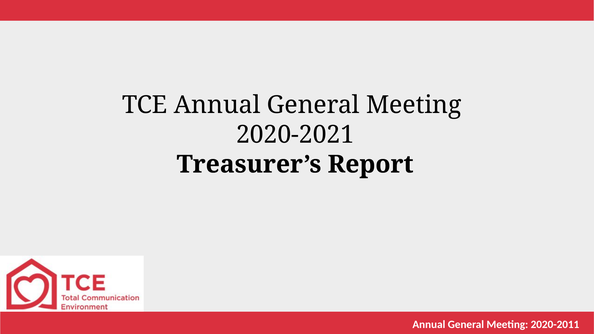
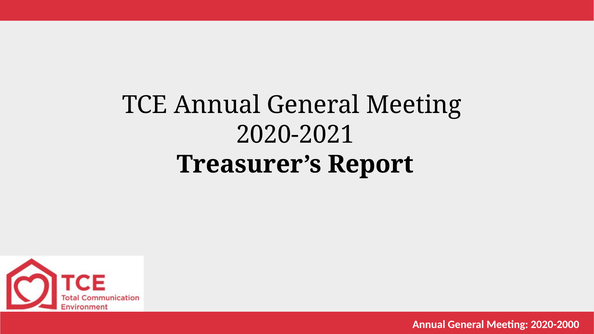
2020-2011: 2020-2011 -> 2020-2000
